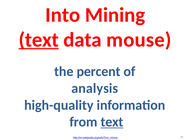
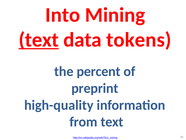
mouse: mouse -> tokens
analysis: analysis -> preprint
text at (112, 121) underline: present -> none
